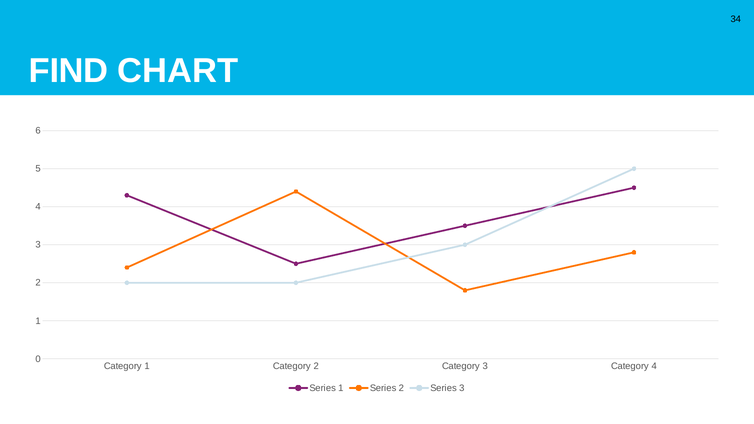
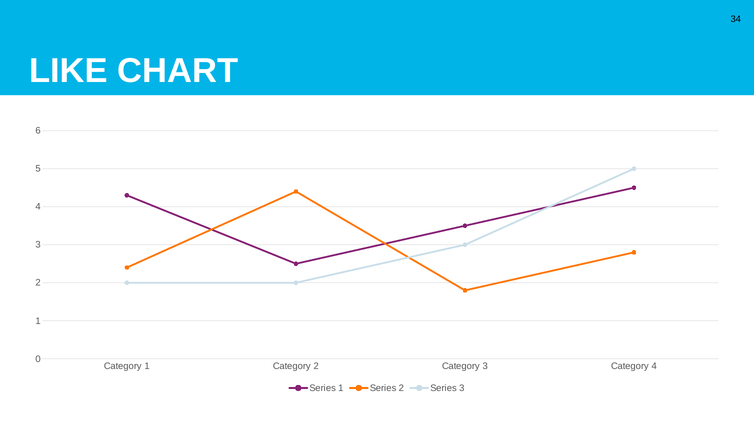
FIND: FIND -> LIKE
